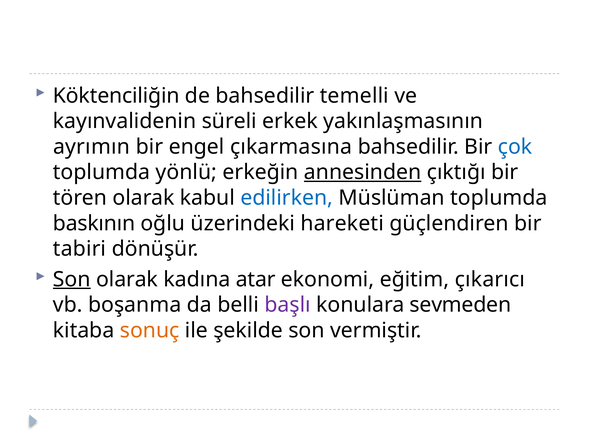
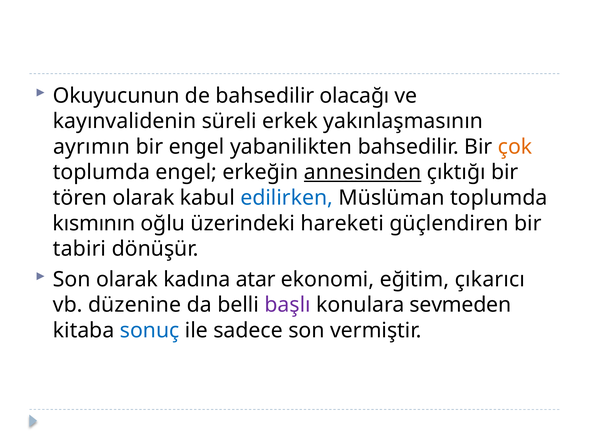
Köktenciliğin: Köktenciliğin -> Okuyucunun
temelli: temelli -> olacağı
çıkarmasına: çıkarmasına -> yabanilikten
çok colour: blue -> orange
toplumda yönlü: yönlü -> engel
baskının: baskının -> kısmının
Son at (72, 279) underline: present -> none
boşanma: boşanma -> düzenine
sonuç colour: orange -> blue
şekilde: şekilde -> sadece
